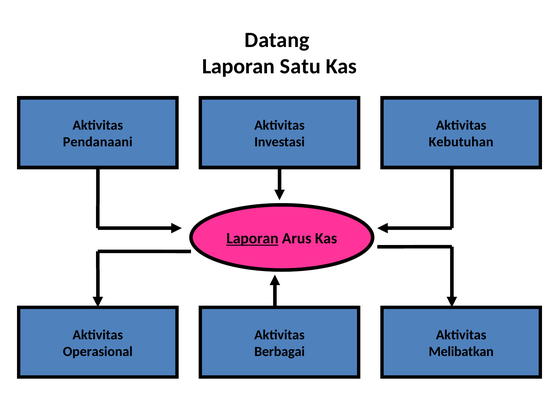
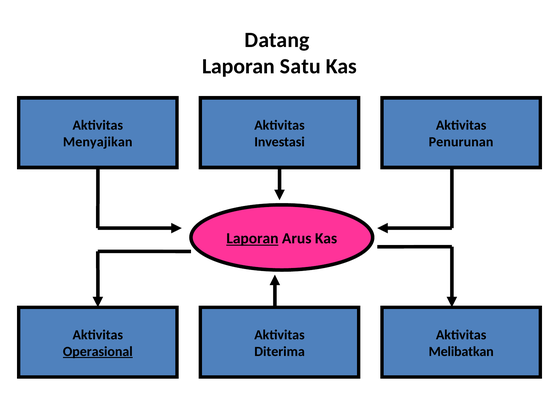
Pendanaani: Pendanaani -> Menyajikan
Kebutuhan: Kebutuhan -> Penurunan
Operasional underline: none -> present
Berbagai: Berbagai -> Diterima
